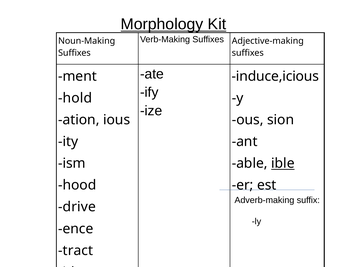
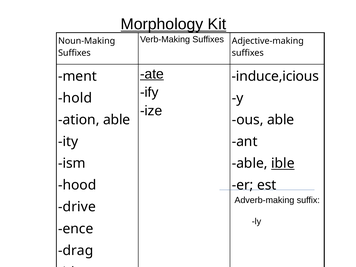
ate underline: none -> present
ation ious: ious -> able
ous sion: sion -> able
tract: tract -> drag
